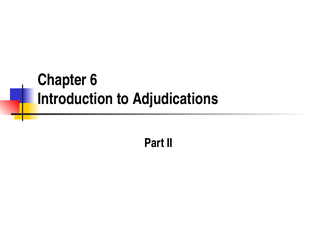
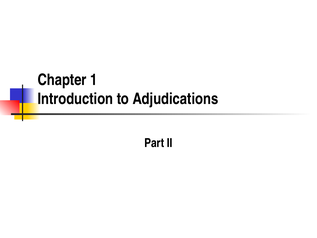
6: 6 -> 1
